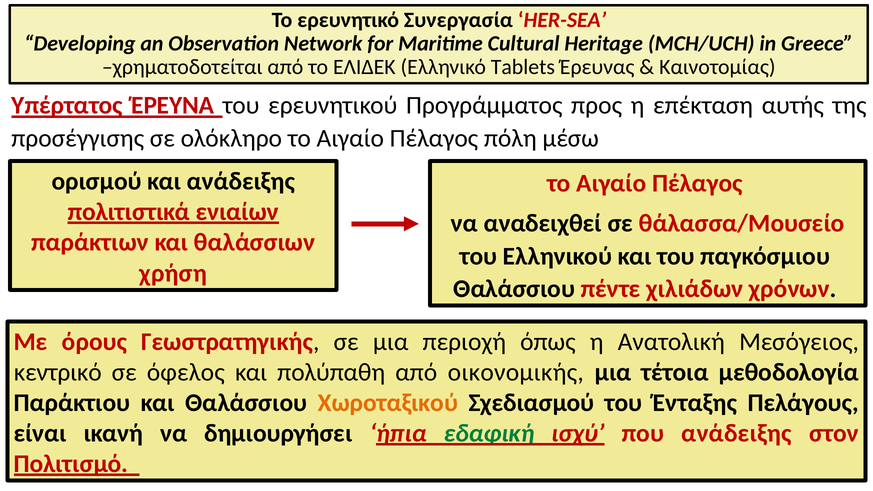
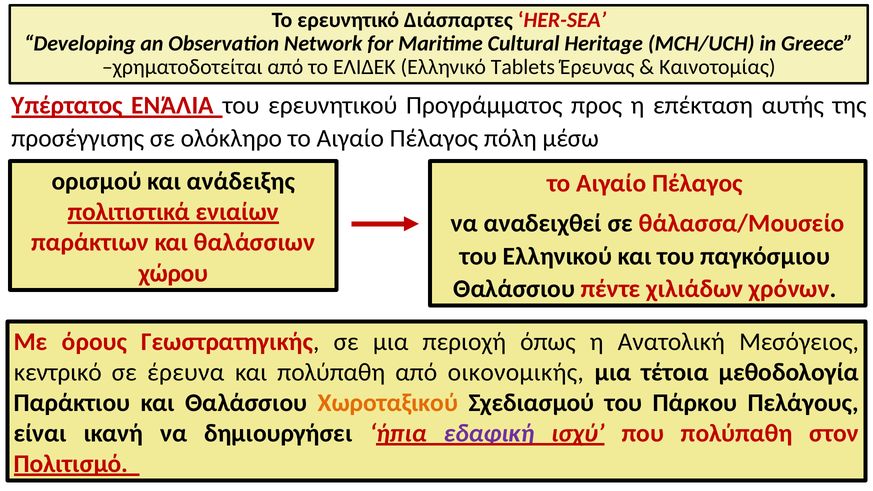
Συνεργασία: Συνεργασία -> Διάσπαρτες
ΈΡΕΥΝΑ: ΈΡΕΥΝΑ -> ΕΝΆΛΙΑ
χρήση: χρήση -> χώρου
όφελος: όφελος -> έρευνα
Ένταξης: Ένταξης -> Πάρκου
εδαφική colour: green -> purple
που ανάδειξης: ανάδειξης -> πολύπαθη
